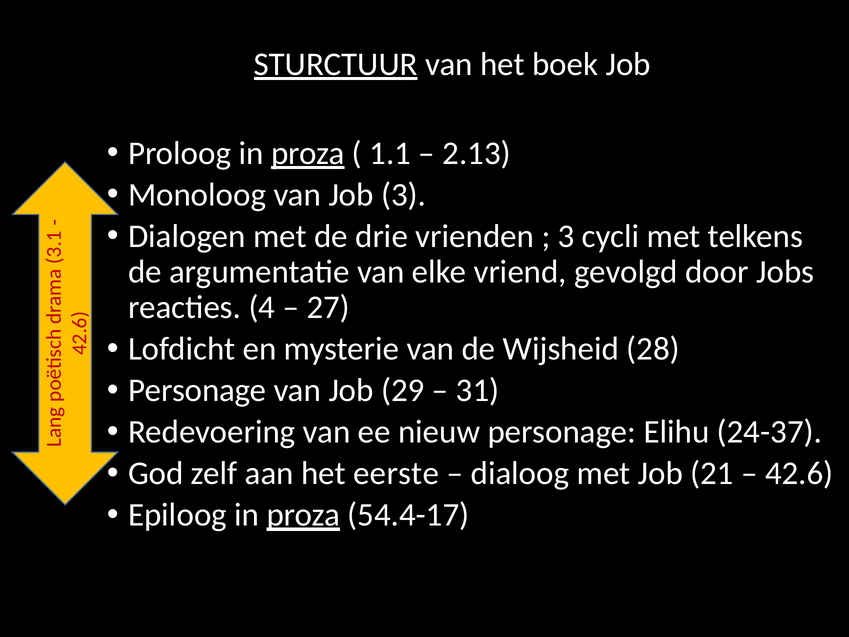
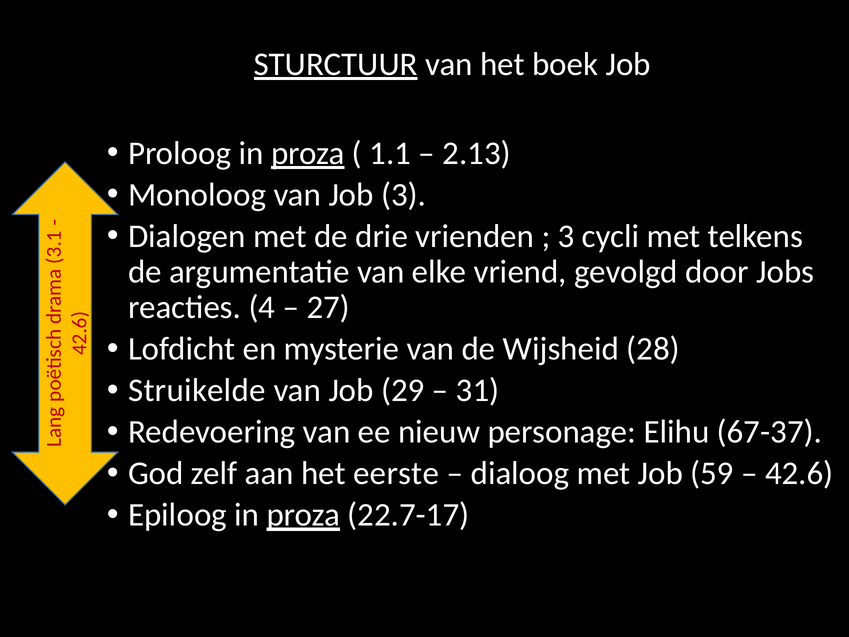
Personage at (197, 390): Personage -> Struikelde
24-37: 24-37 -> 67-37
21: 21 -> 59
54.4-17: 54.4-17 -> 22.7-17
